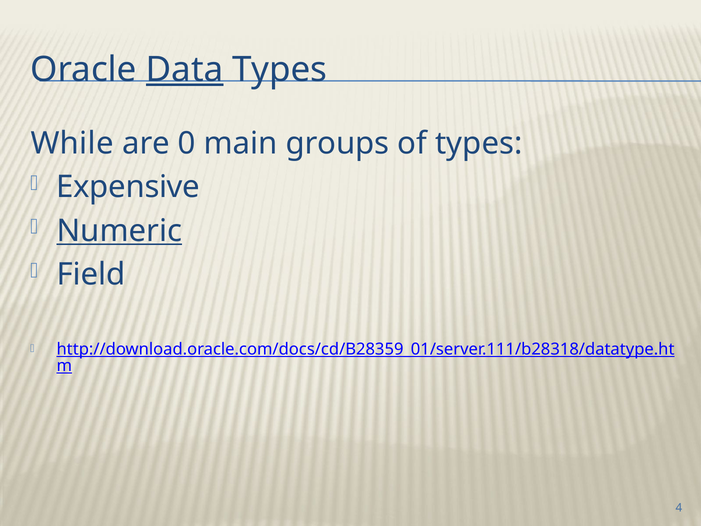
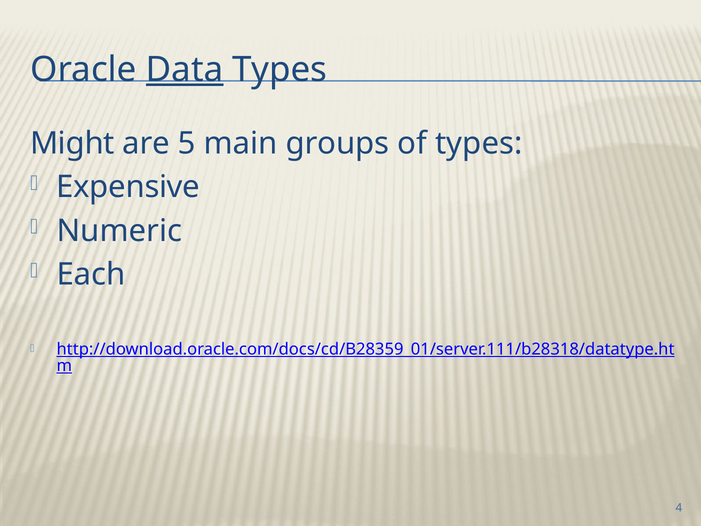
While: While -> Might
0: 0 -> 5
Numeric underline: present -> none
Field: Field -> Each
